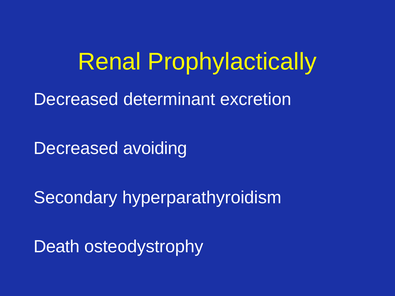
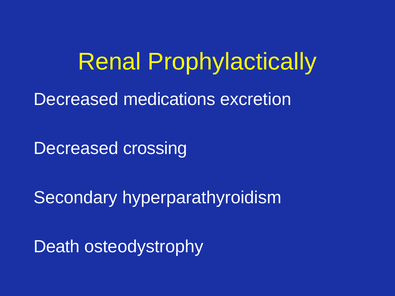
determinant: determinant -> medications
avoiding: avoiding -> crossing
